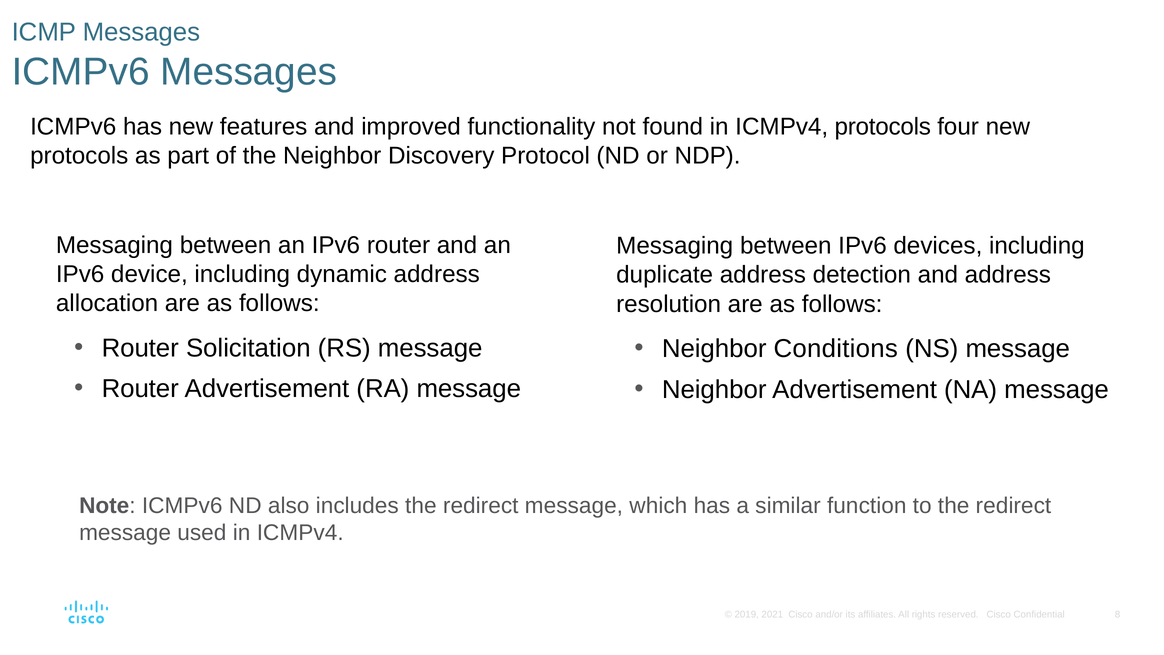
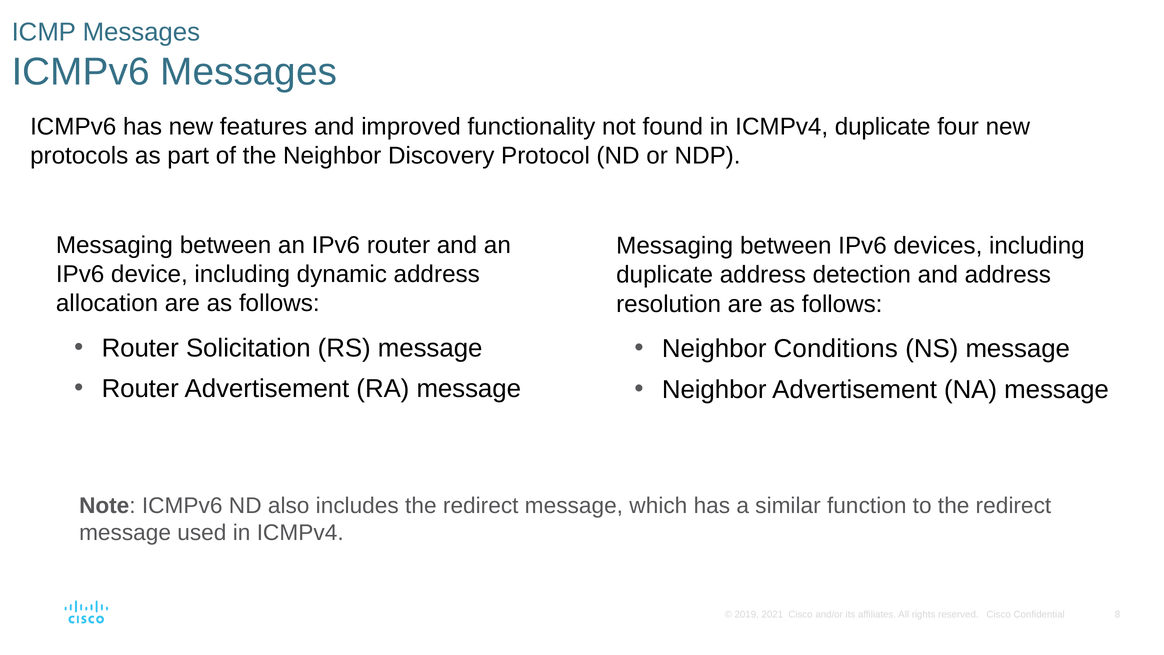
ICMPv4 protocols: protocols -> duplicate
